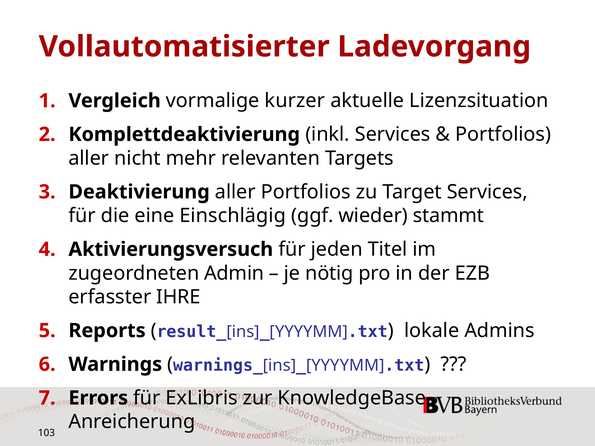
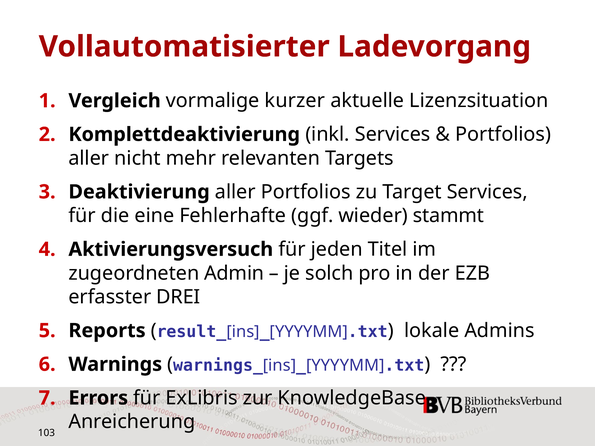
Einschlägig: Einschlägig -> Fehlerhafte
nötig: nötig -> solch
IHRE: IHRE -> DREI
